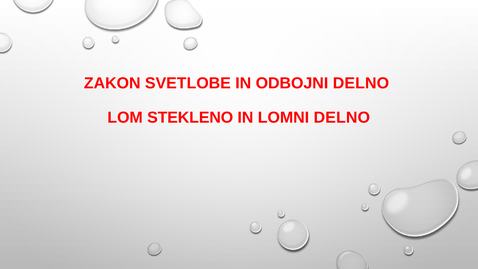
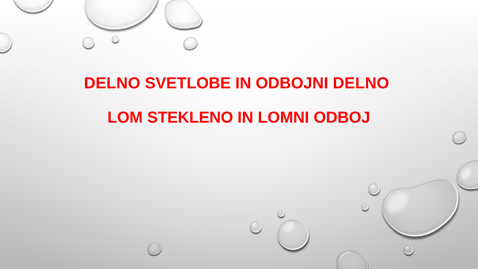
ZAKON at (112, 83): ZAKON -> DELNO
LOMNI DELNO: DELNO -> ODBOJ
